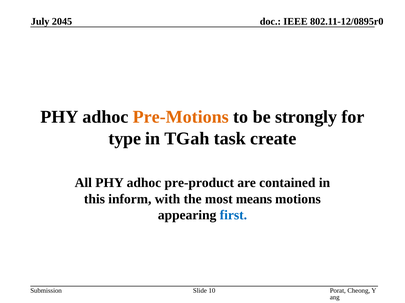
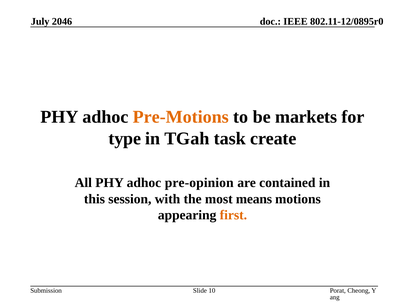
2045: 2045 -> 2046
strongly: strongly -> markets
pre-product: pre-product -> pre-opinion
inform: inform -> session
first colour: blue -> orange
